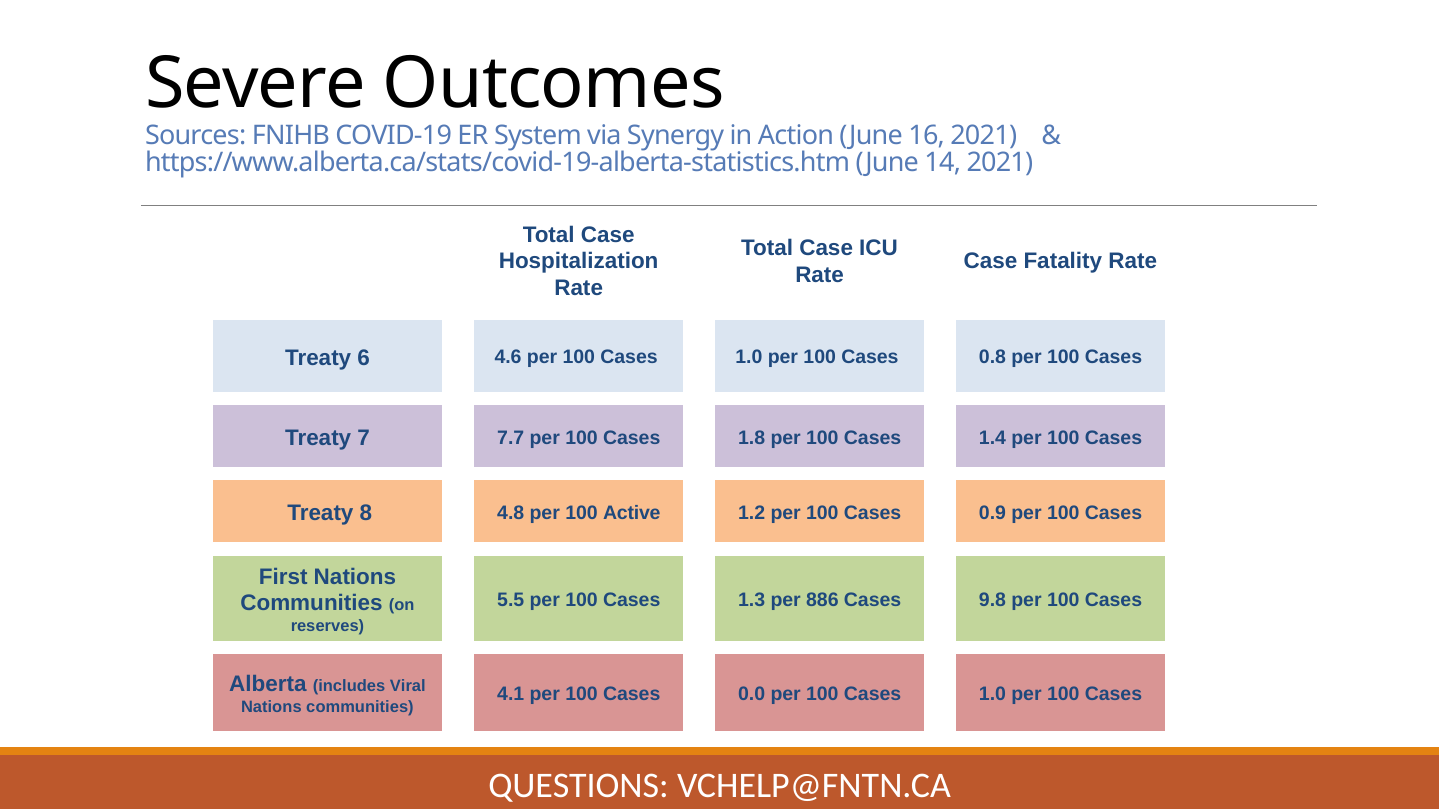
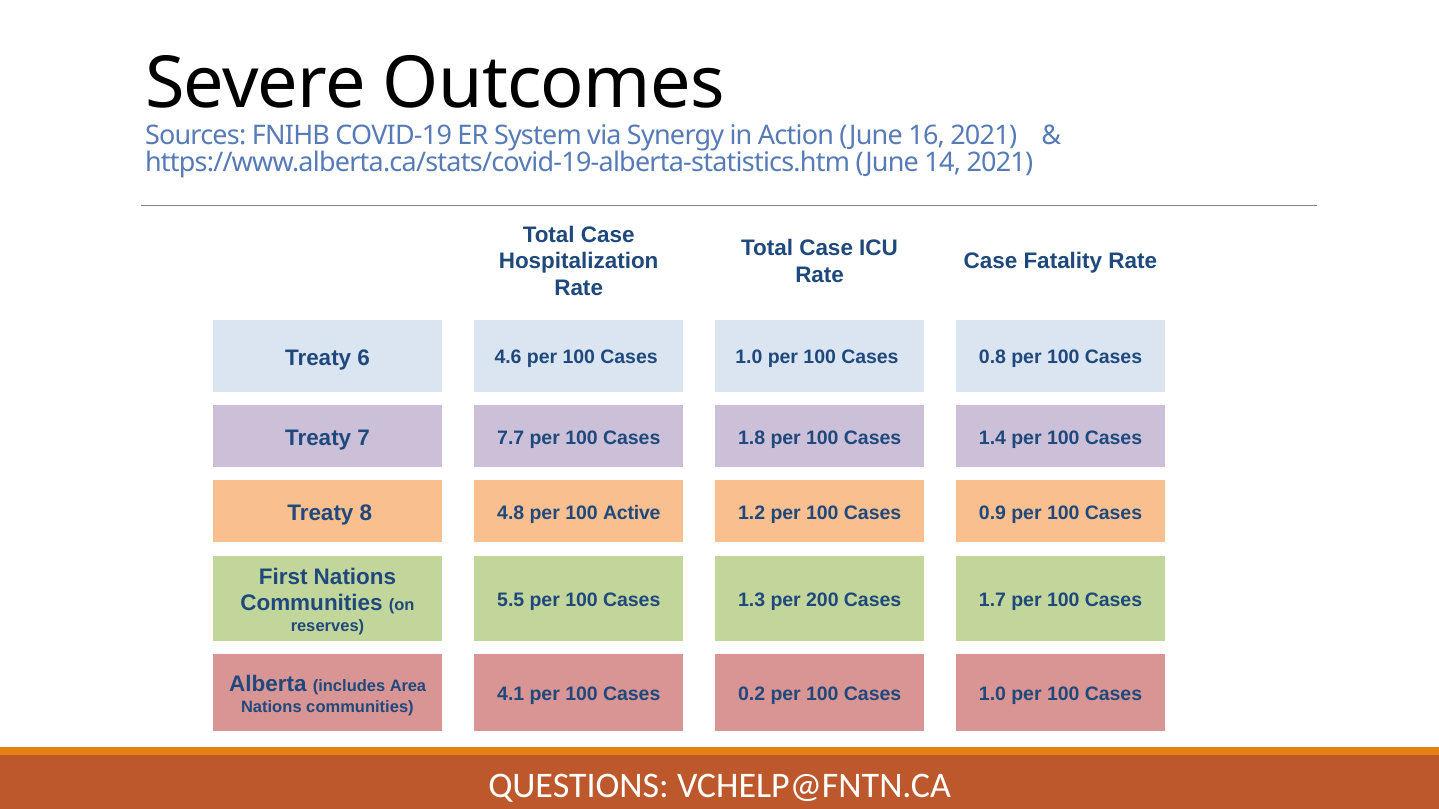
886: 886 -> 200
9.8: 9.8 -> 1.7
Viral: Viral -> Area
0.0: 0.0 -> 0.2
